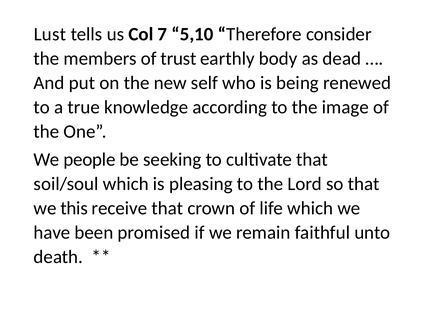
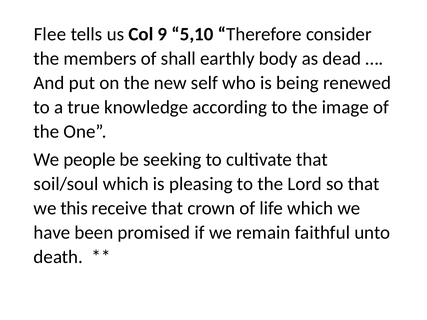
Lust: Lust -> Flee
7: 7 -> 9
trust: trust -> shall
